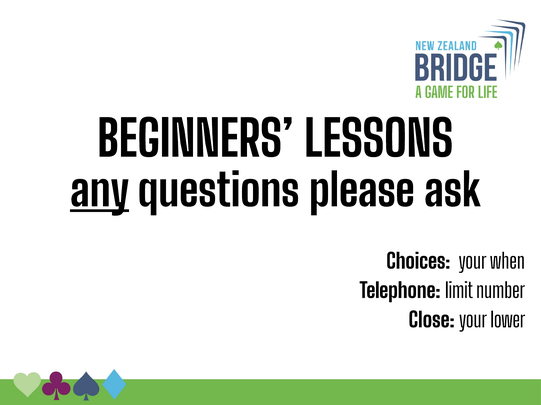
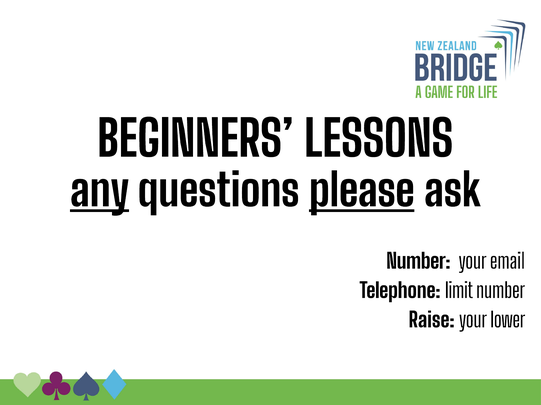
please underline: none -> present
Choices at (418, 262): Choices -> Number
when: when -> email
Close: Close -> Raise
